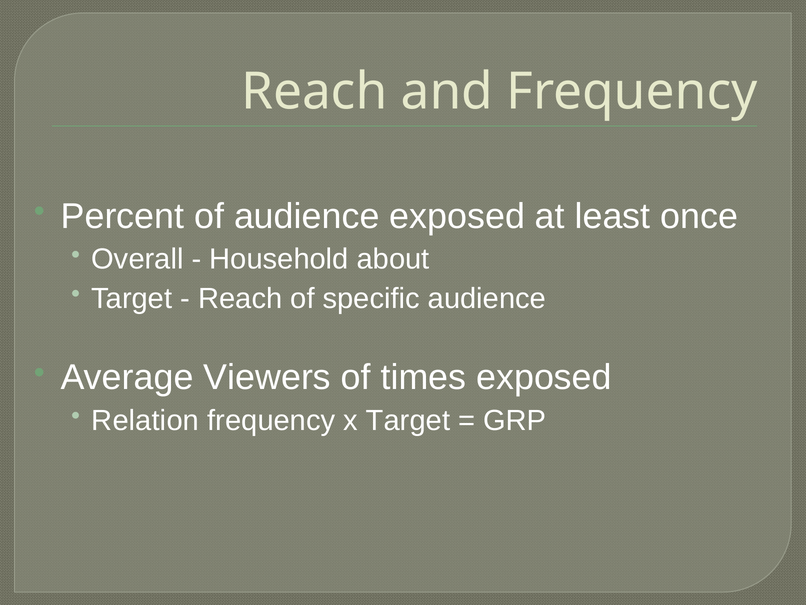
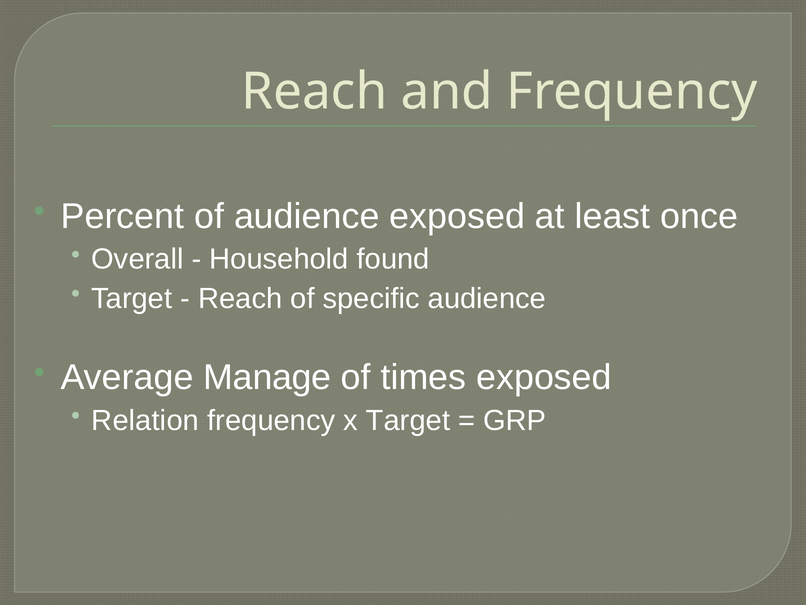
about: about -> found
Viewers: Viewers -> Manage
